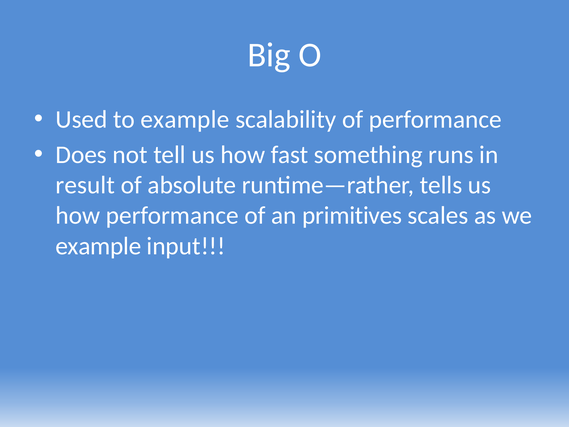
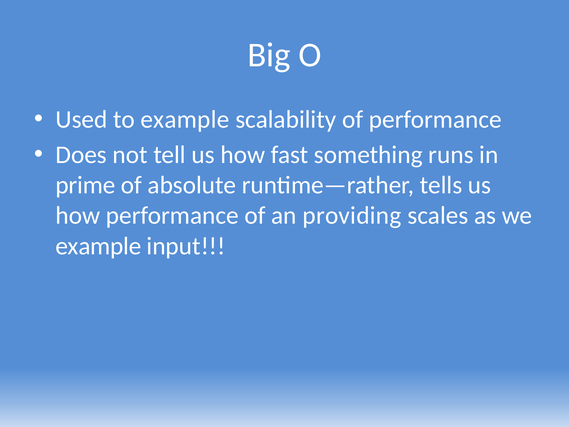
result: result -> prime
primitives: primitives -> providing
